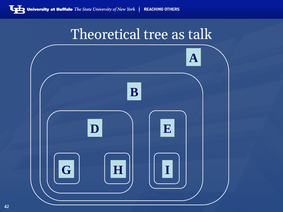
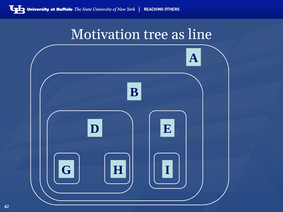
Theoretical: Theoretical -> Motivation
talk: talk -> line
